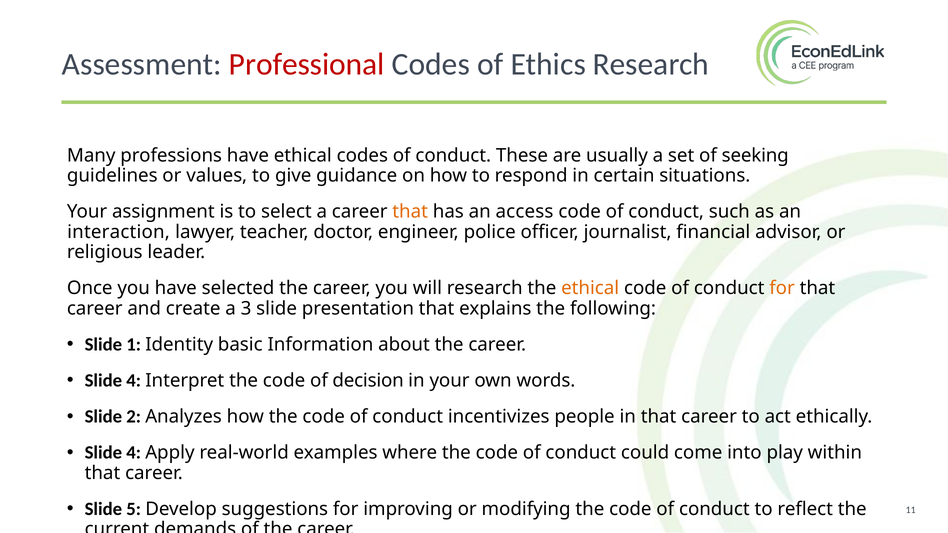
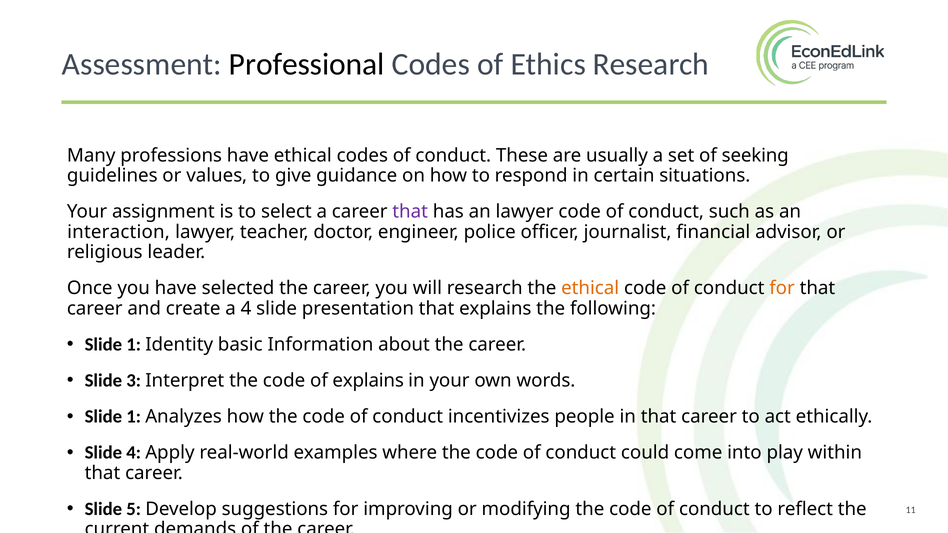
Professional colour: red -> black
that at (410, 212) colour: orange -> purple
an access: access -> lawyer
a 3: 3 -> 4
4 at (134, 381): 4 -> 3
of decision: decision -> explains
2 at (134, 417): 2 -> 1
